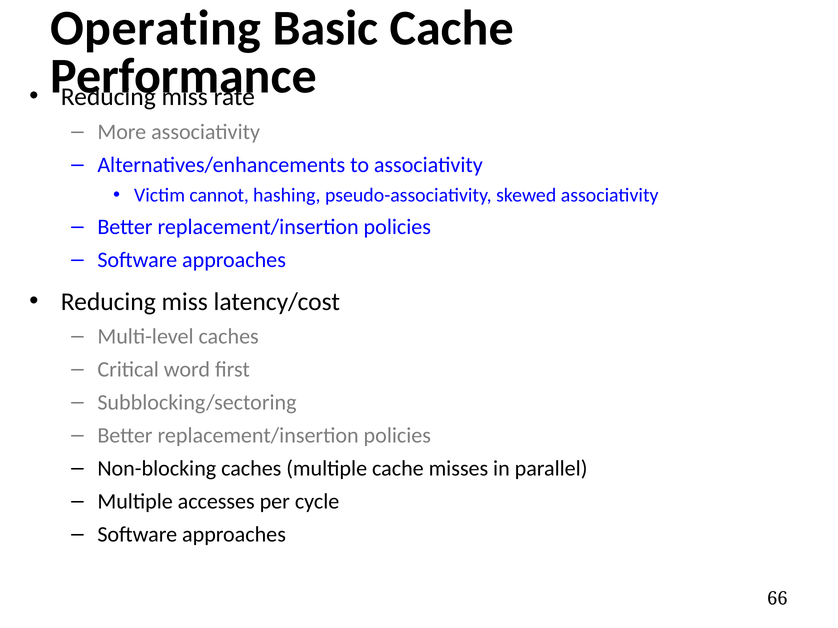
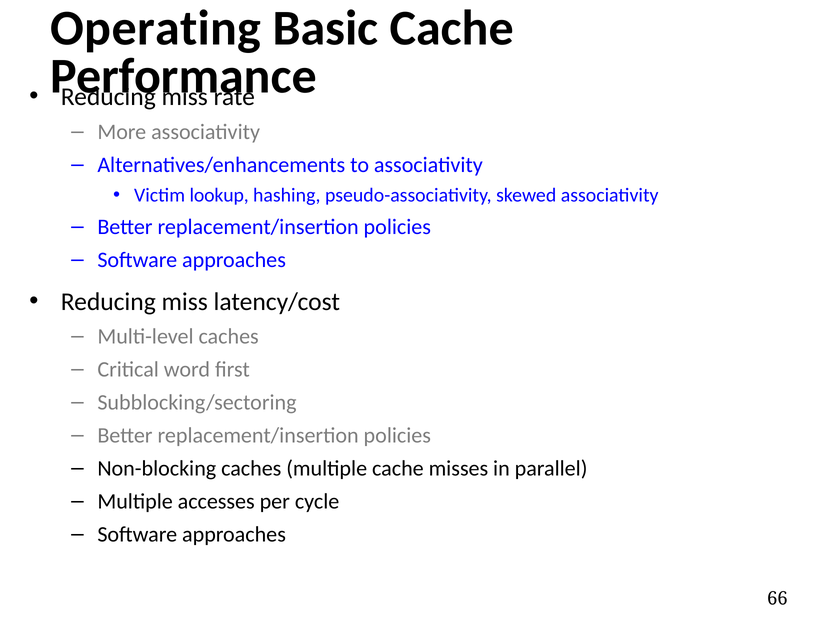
cannot: cannot -> lookup
